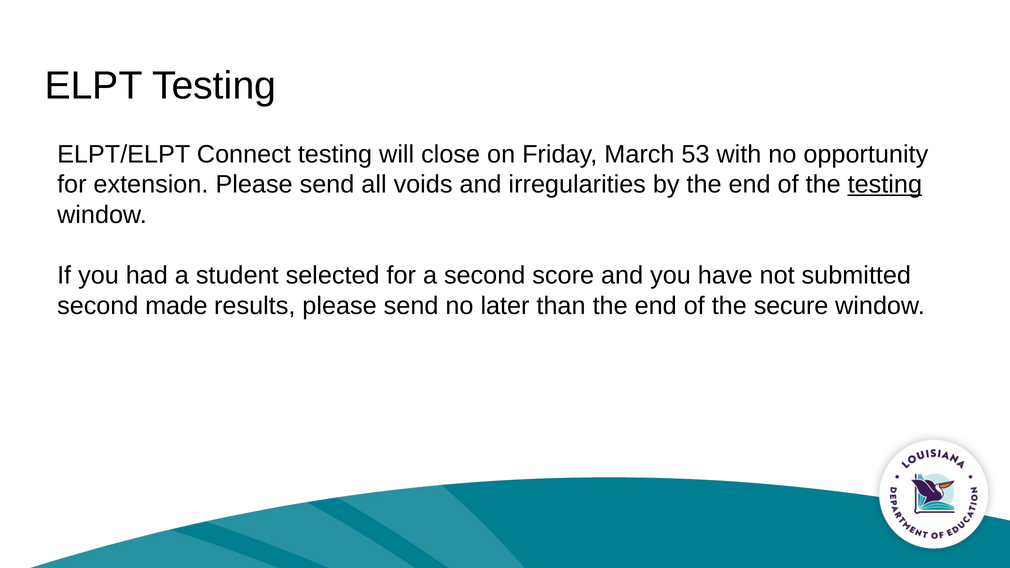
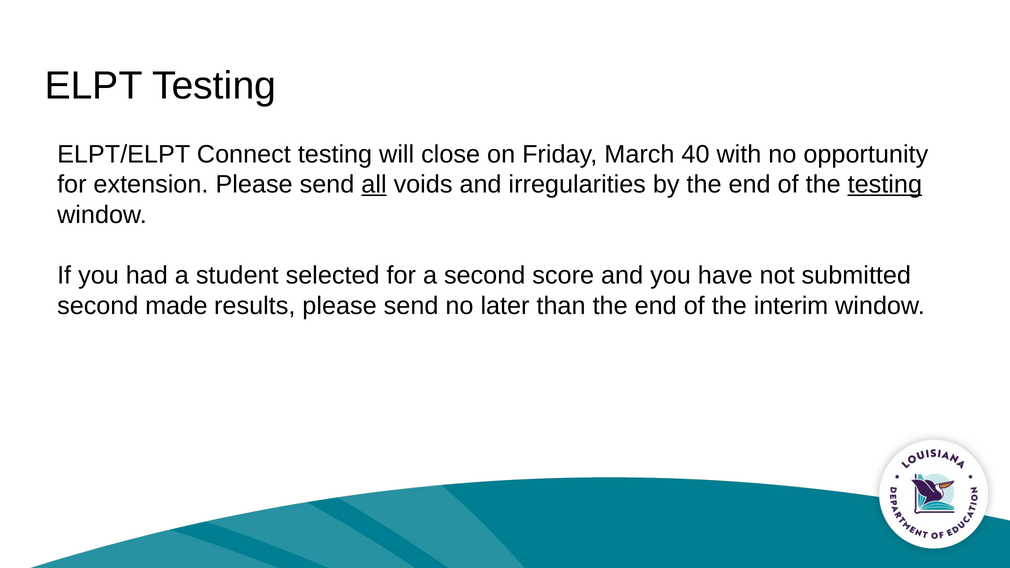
53: 53 -> 40
all underline: none -> present
secure: secure -> interim
